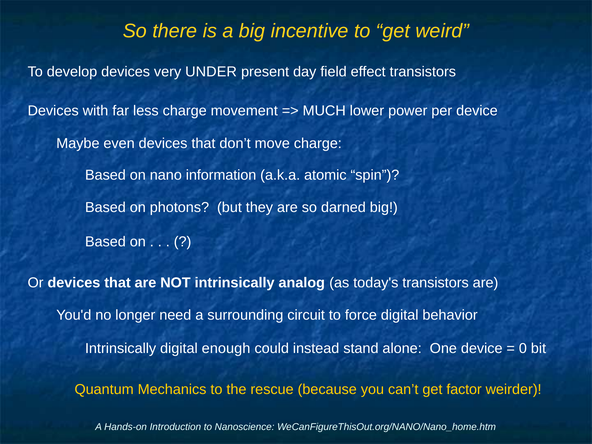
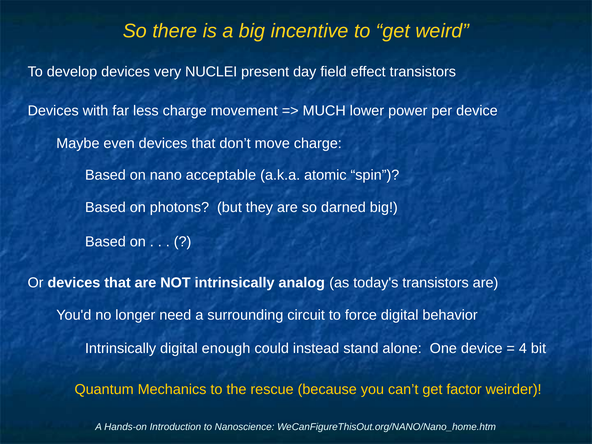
UNDER: UNDER -> NUCLEI
information: information -> acceptable
0: 0 -> 4
